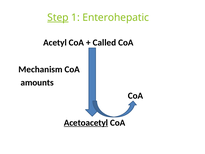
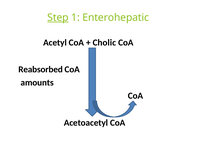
Called: Called -> Cholic
Mechanism: Mechanism -> Reabsorbed
Acetoacetyl underline: present -> none
